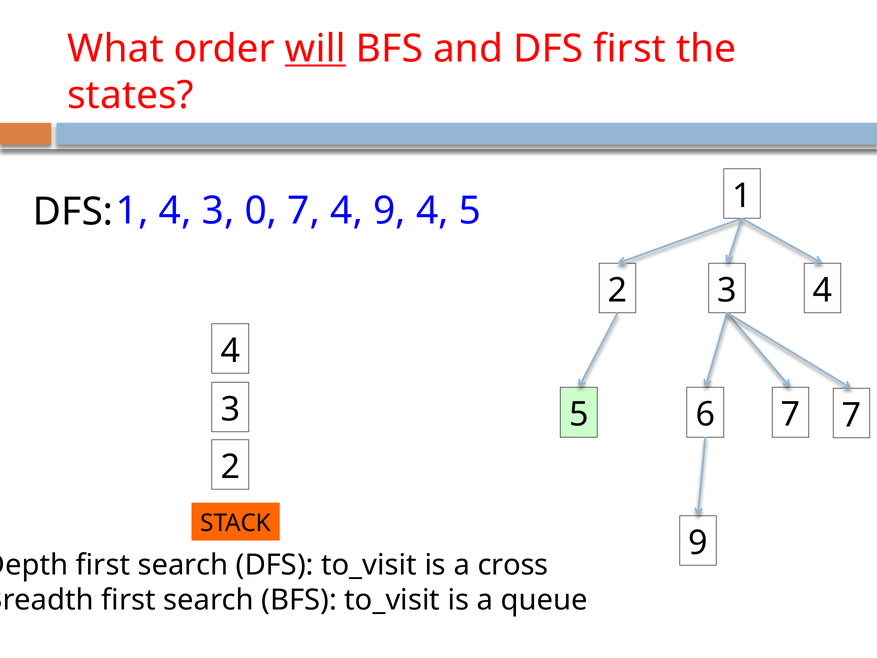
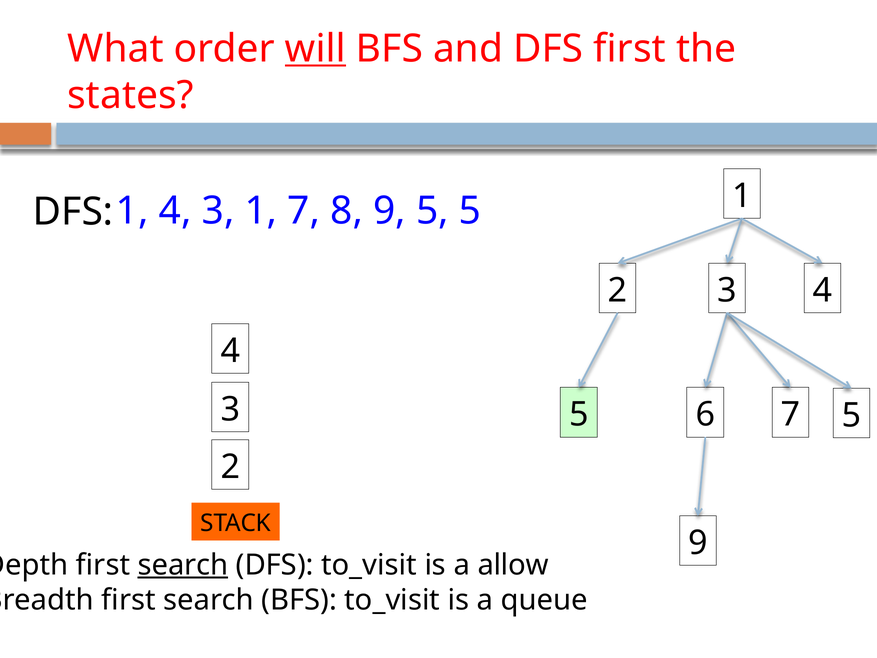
3 0: 0 -> 1
7 4: 4 -> 8
4 at (432, 211): 4 -> 5
6 7: 7 -> 5
search at (183, 565) underline: none -> present
cross: cross -> allow
